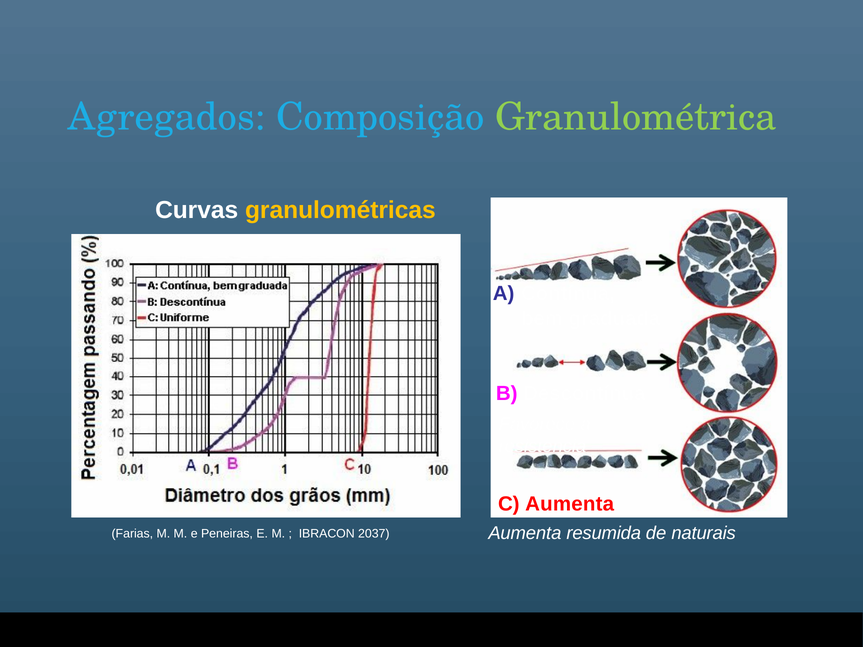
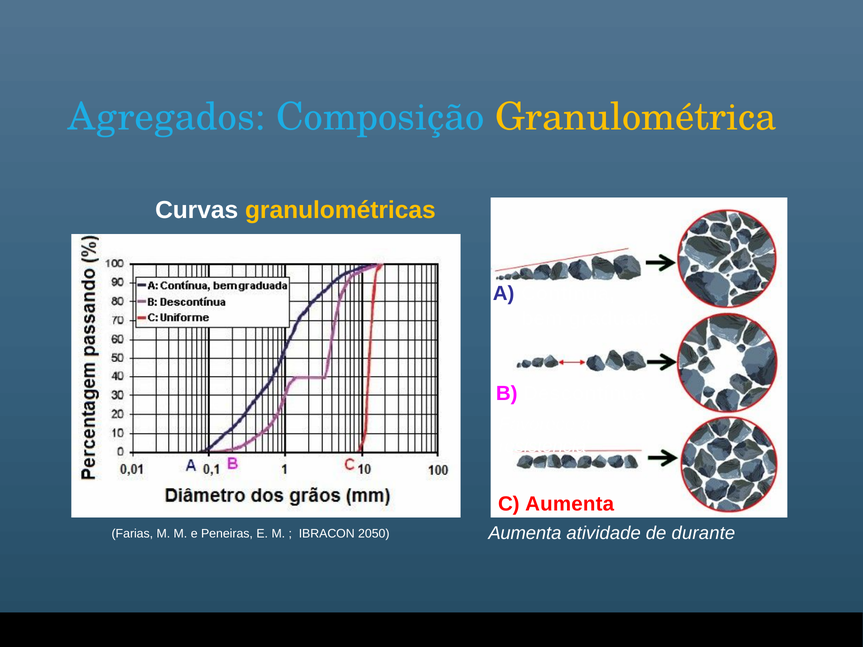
Granulométrica colour: light green -> yellow
resumida: resumida -> atividade
naturais: naturais -> durante
2037: 2037 -> 2050
